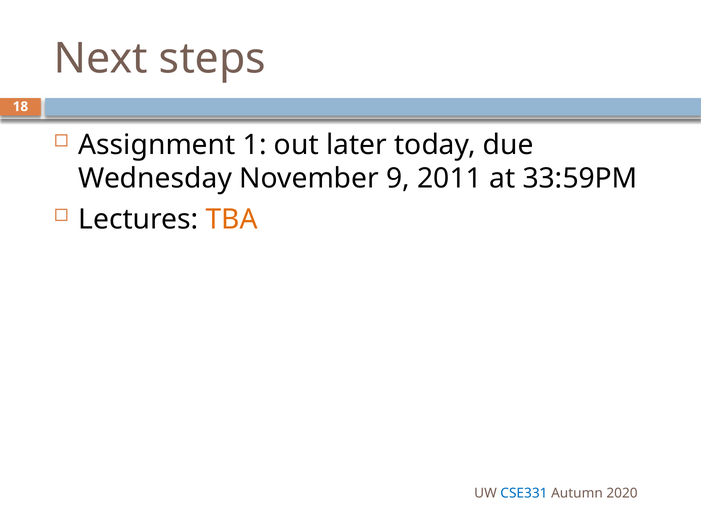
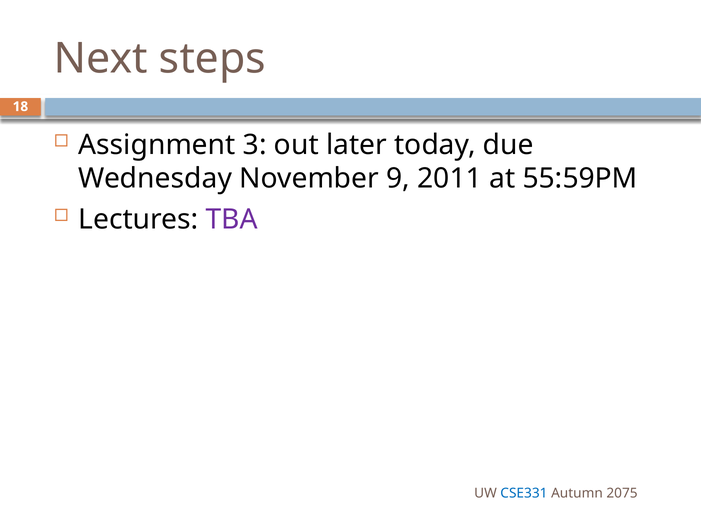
1: 1 -> 3
33:59PM: 33:59PM -> 55:59PM
TBA colour: orange -> purple
2020: 2020 -> 2075
